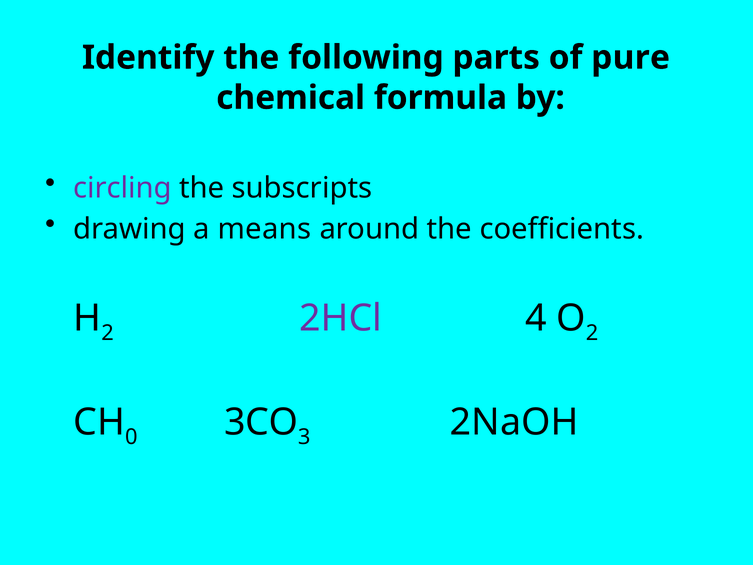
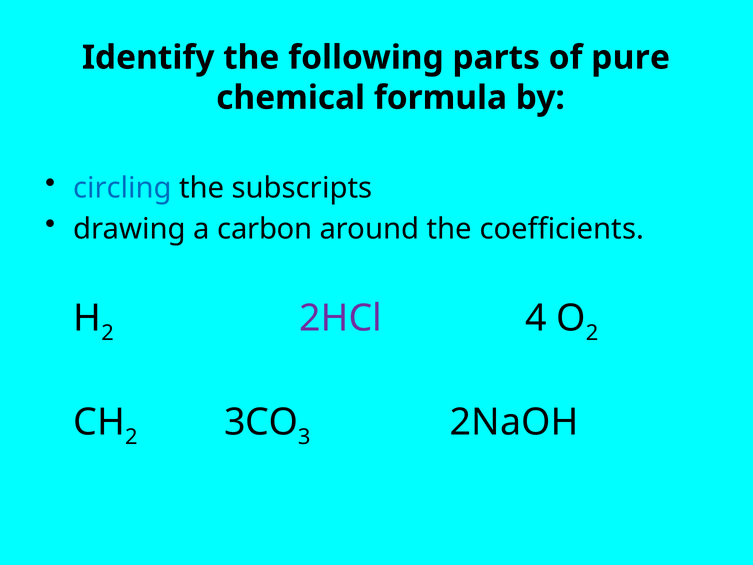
circling colour: purple -> blue
means: means -> carbon
0 at (131, 437): 0 -> 2
